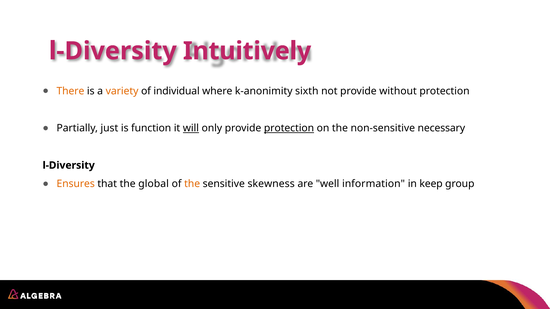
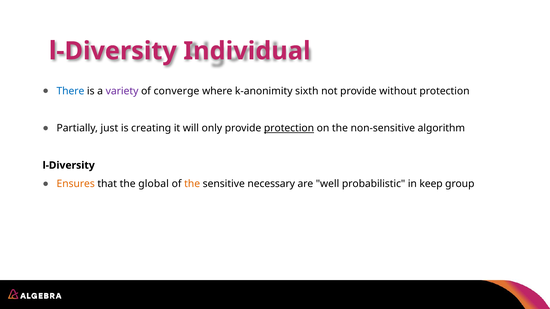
Intuitively: Intuitively -> Individual
There colour: orange -> blue
variety colour: orange -> purple
individual: individual -> converge
function: function -> creating
will underline: present -> none
necessary: necessary -> algorithm
skewness: skewness -> necessary
information: information -> probabilistic
